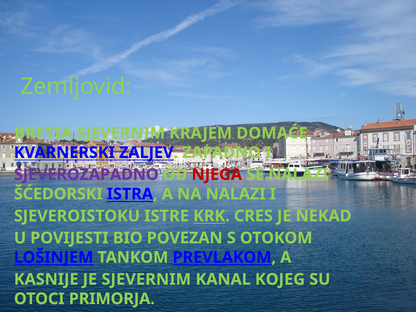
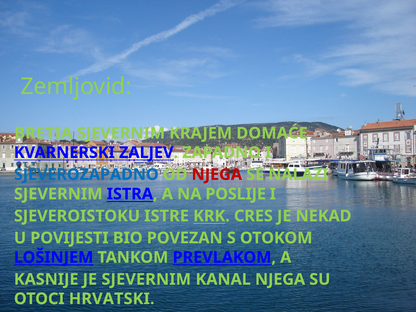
SJEVEROZAPADNO colour: purple -> blue
ŠĆEDORSKI at (58, 194): ŠĆEDORSKI -> SJEVERNIM
NA NALAZI: NALAZI -> POSLIJE
KANAL KOJEG: KOJEG -> NJEGA
PRIMORJA: PRIMORJA -> HRVATSKI
